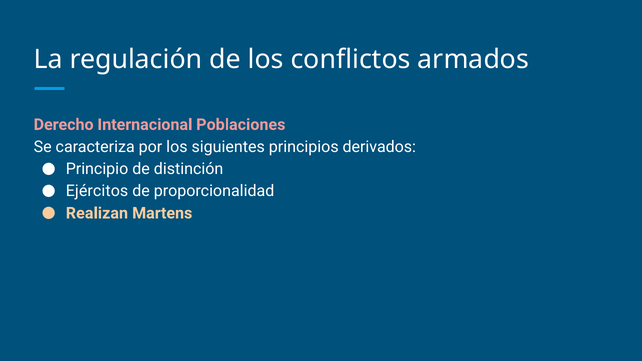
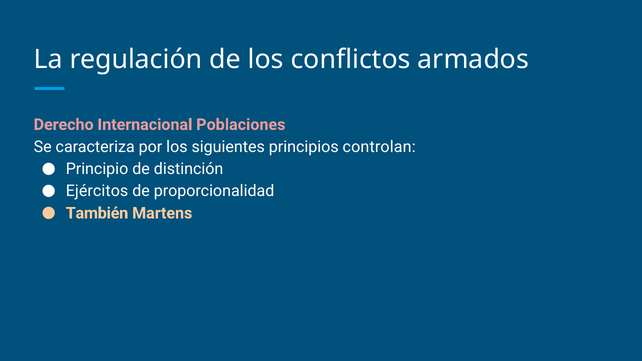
derivados: derivados -> controlan
Realizan: Realizan -> También
